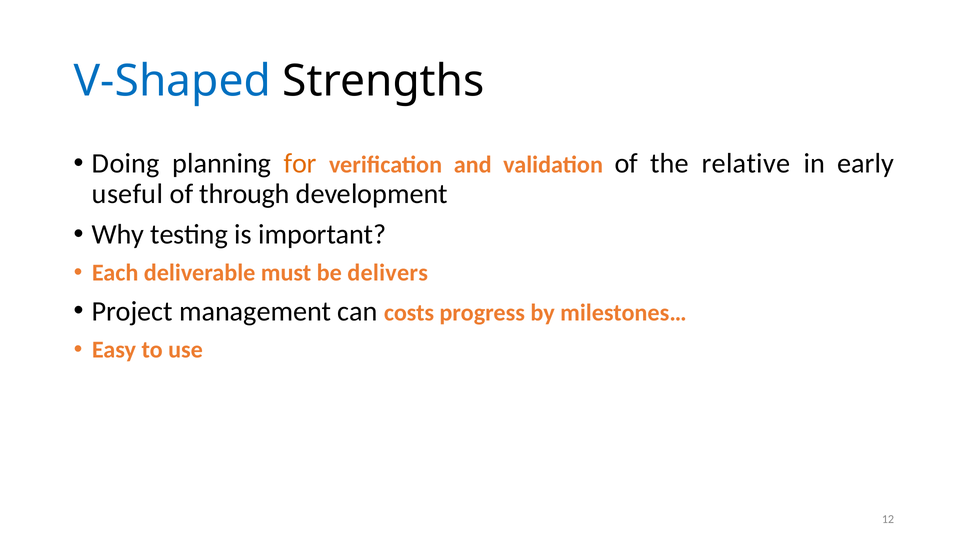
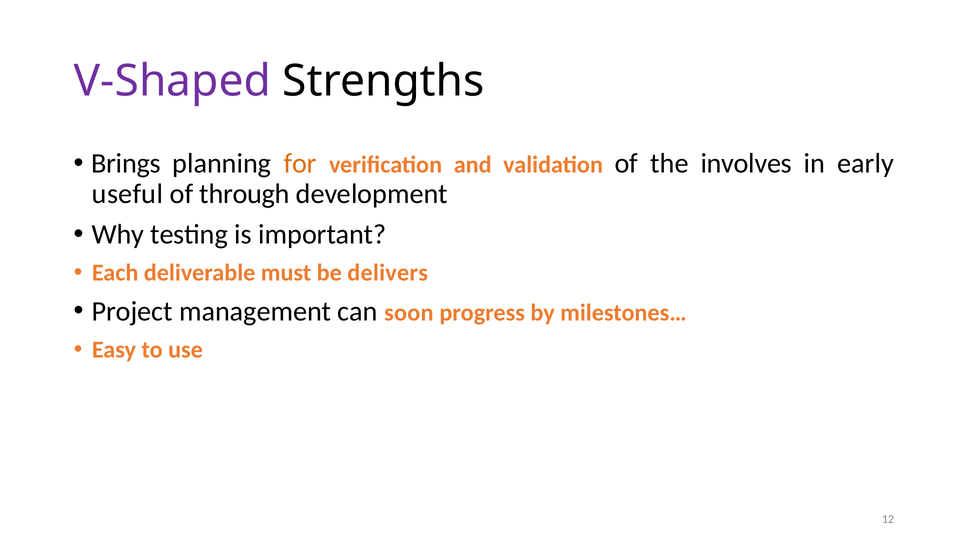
V-Shaped colour: blue -> purple
Doing: Doing -> Brings
relative: relative -> involves
costs: costs -> soon
